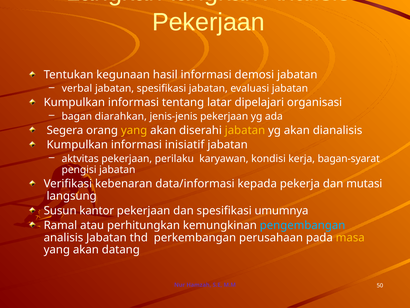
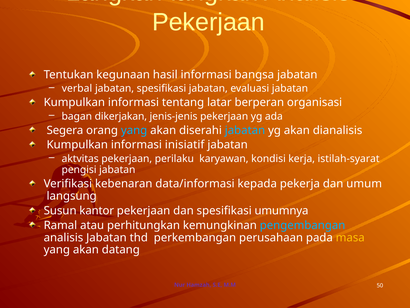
demosi: demosi -> bangsa
dipelajari: dipelajari -> berperan
diarahkan: diarahkan -> dikerjakan
yang at (134, 130) colour: yellow -> light blue
jabatan at (245, 130) colour: yellow -> light blue
bagan-syarat: bagan-syarat -> istilah-syarat
mutasi: mutasi -> umum
